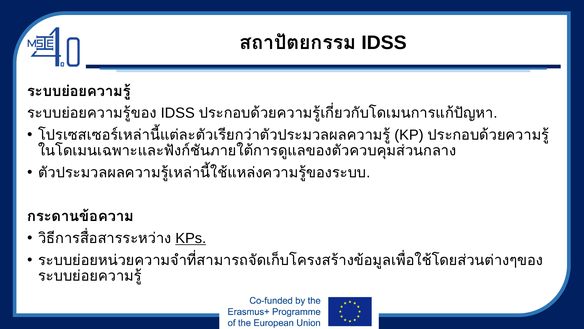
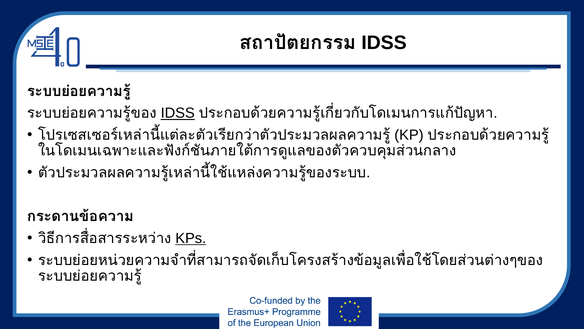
IDSS at (178, 113) underline: none -> present
